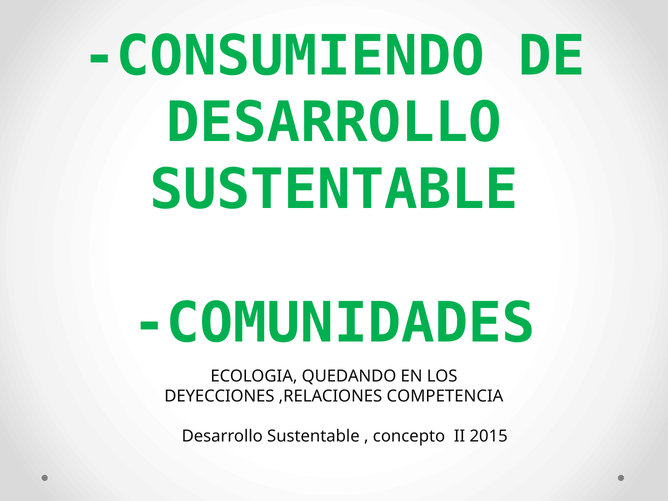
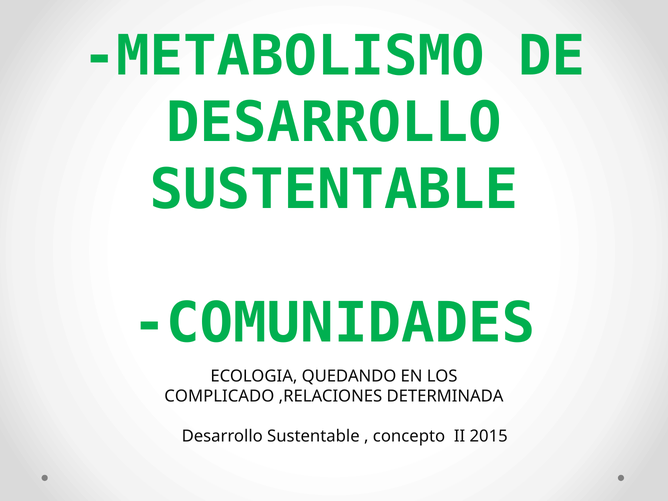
CONSUMIENDO: CONSUMIENDO -> METABOLISMO
DEYECCIONES: DEYECCIONES -> COMPLICADO
COMPETENCIA: COMPETENCIA -> DETERMINADA
